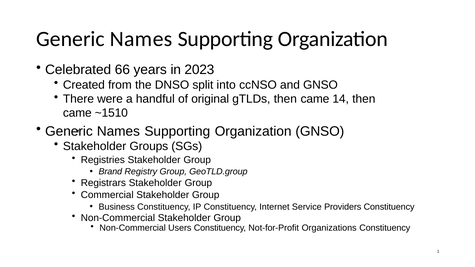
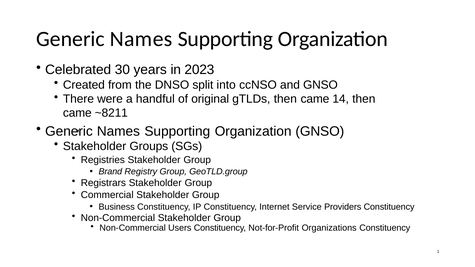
66: 66 -> 30
~1510: ~1510 -> ~8211
